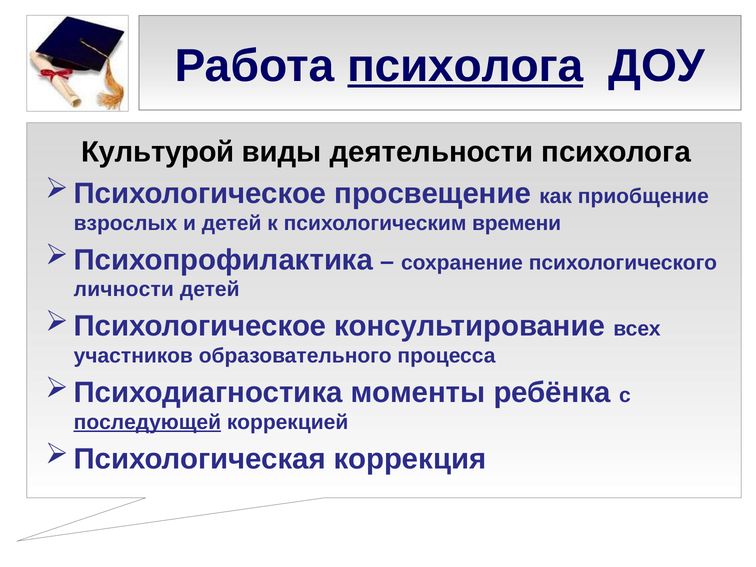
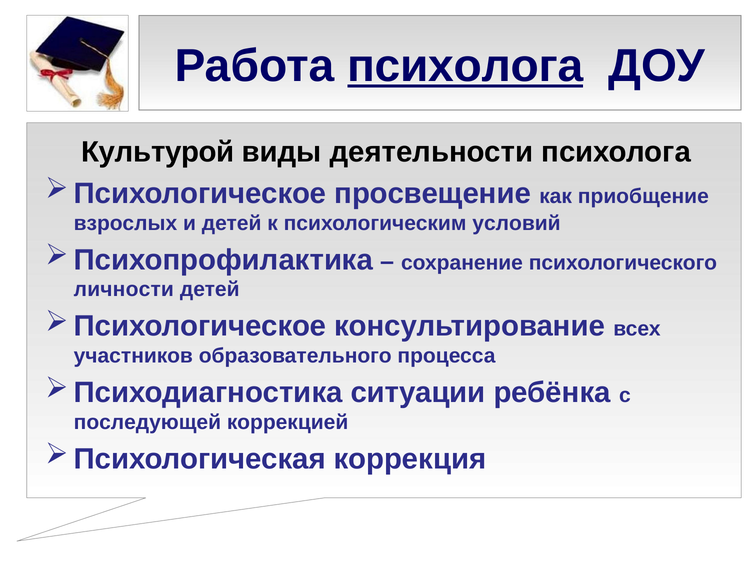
времени: времени -> условий
моменты: моменты -> ситуации
последующей underline: present -> none
